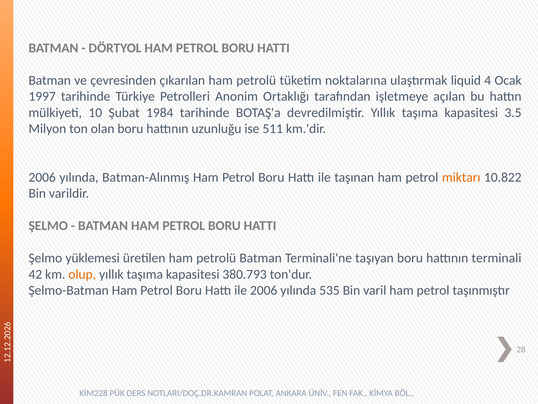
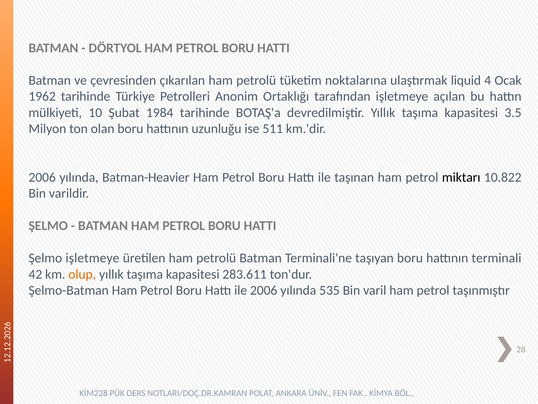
1997: 1997 -> 1962
Batman-Alınmış: Batman-Alınmış -> Batman-Heavier
miktarı colour: orange -> black
Şelmo yüklemesi: yüklemesi -> işletmeye
380.793: 380.793 -> 283.611
